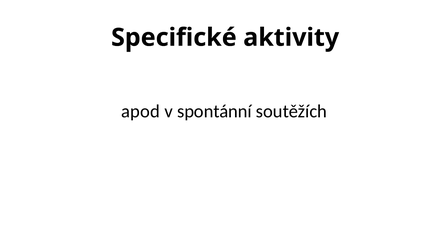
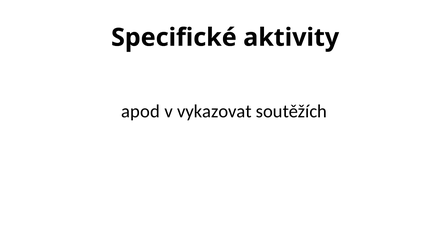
spontánní: spontánní -> vykazovat
